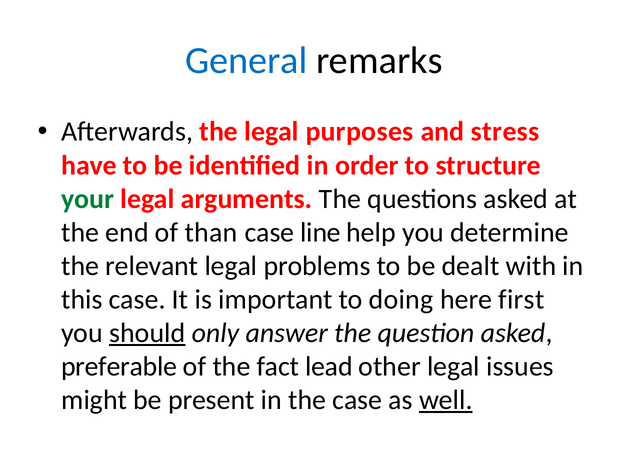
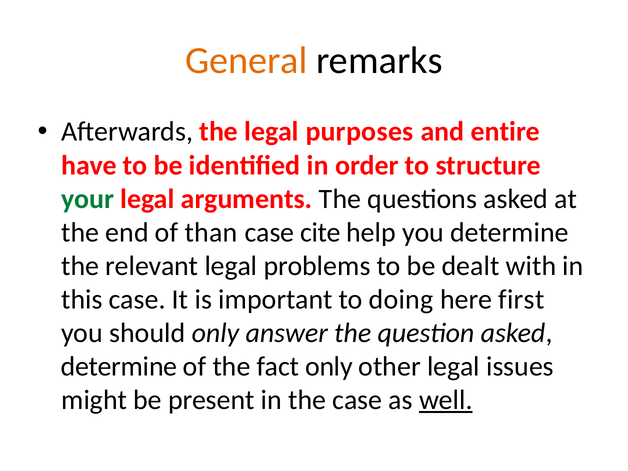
General colour: blue -> orange
stress: stress -> entire
line: line -> cite
should underline: present -> none
preferable at (119, 366): preferable -> determine
fact lead: lead -> only
